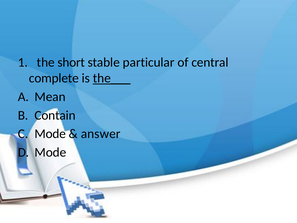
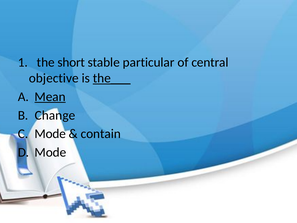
complete: complete -> objective
Mean underline: none -> present
Contain: Contain -> Change
answer: answer -> contain
